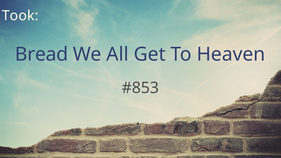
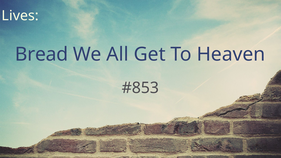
Took: Took -> Lives
